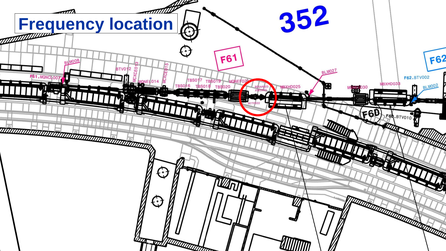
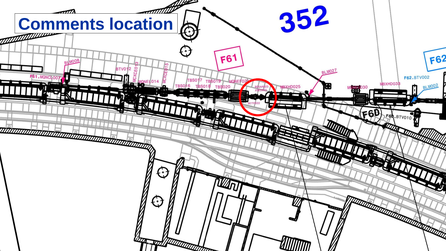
Frequency: Frequency -> Comments
